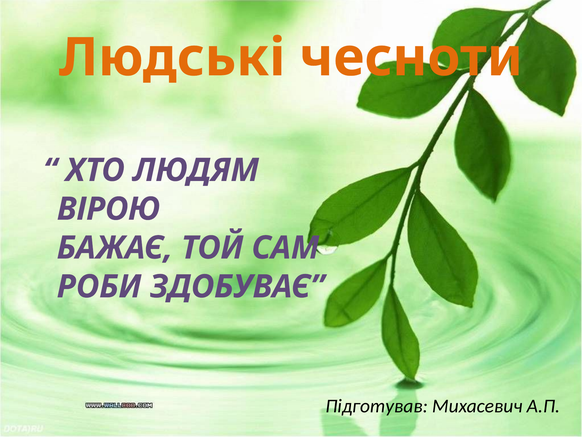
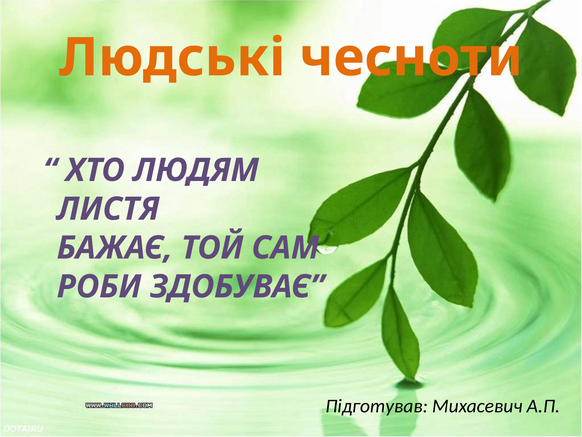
ВІРОЮ: ВІРОЮ -> ЛИСТЯ
